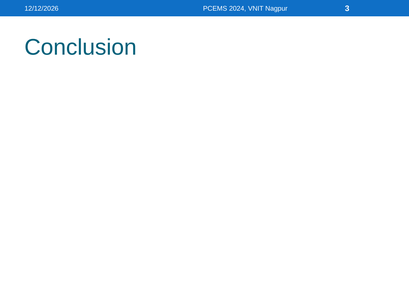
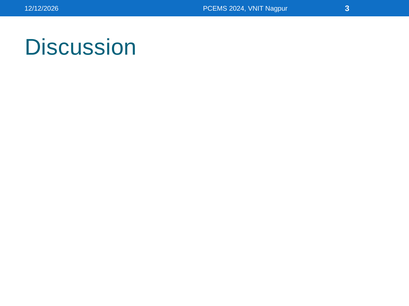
Conclusion: Conclusion -> Discussion
